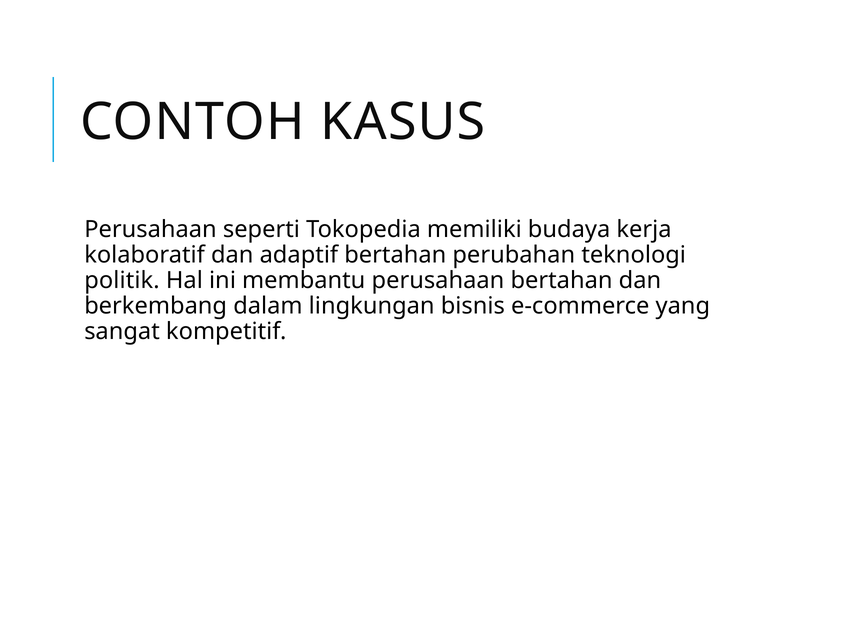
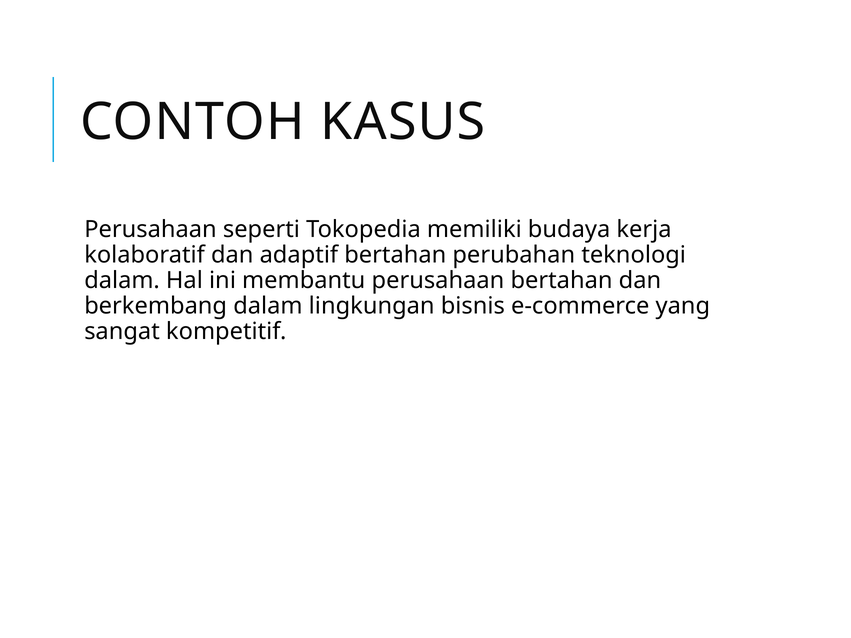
politik at (122, 281): politik -> dalam
